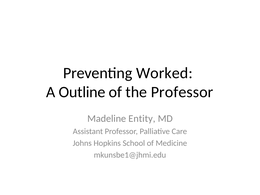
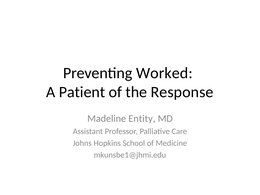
Outline: Outline -> Patient
the Professor: Professor -> Response
